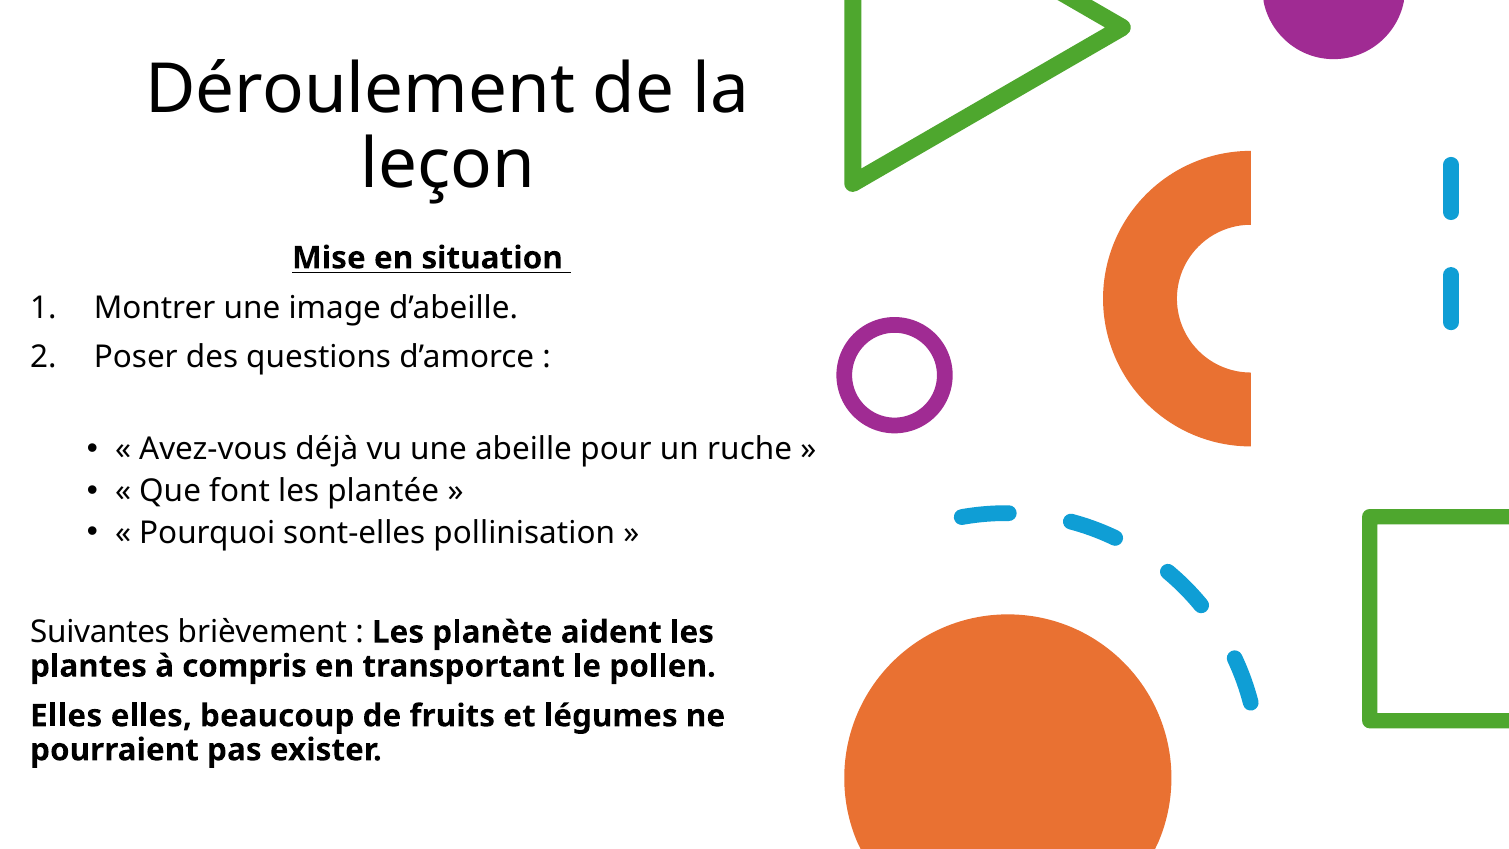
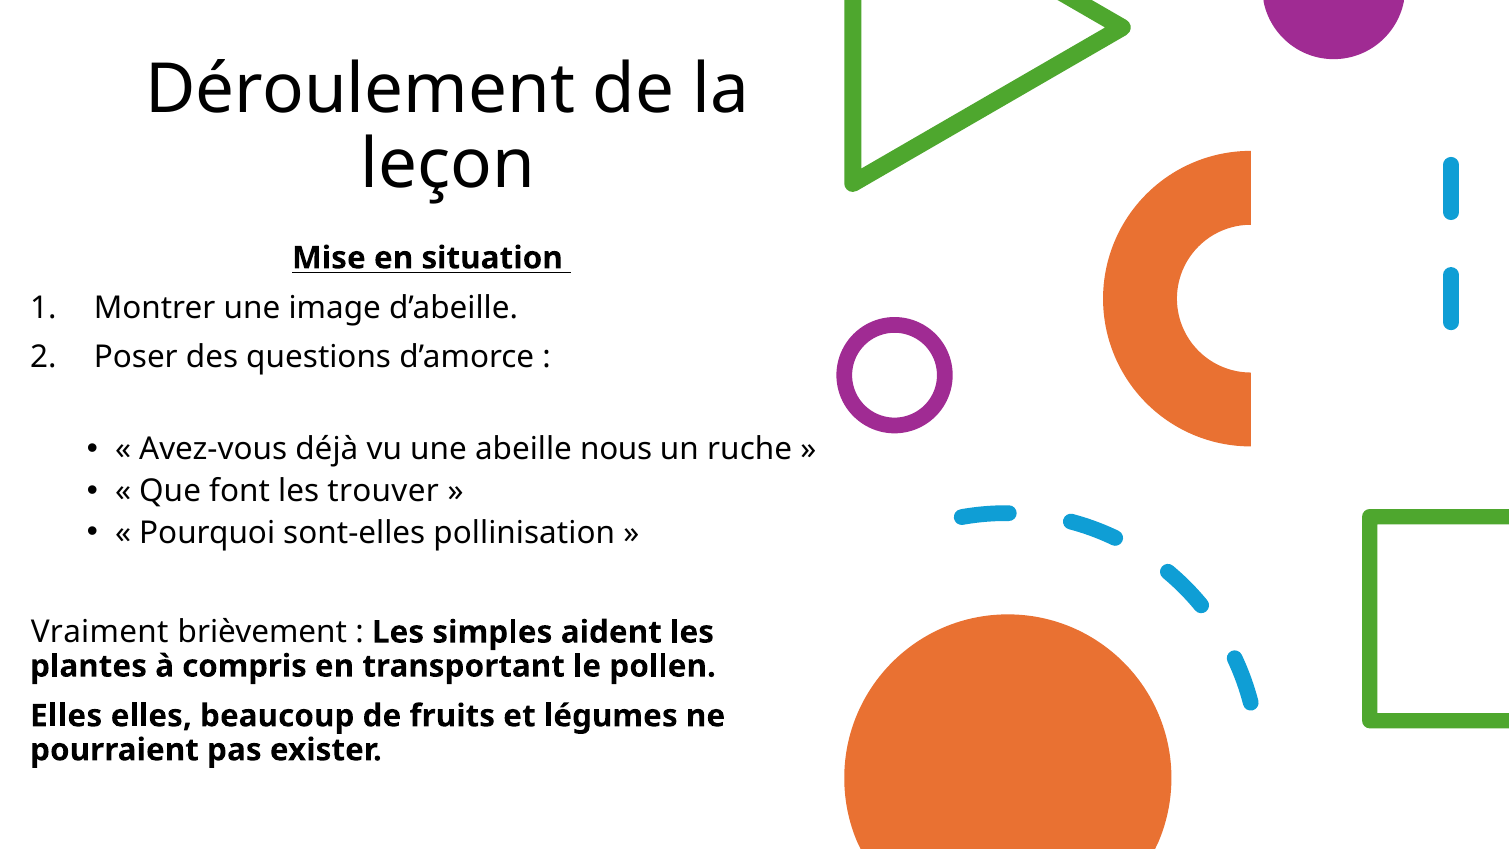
pour: pour -> nous
plantée: plantée -> trouver
Suivantes: Suivantes -> Vraiment
planète: planète -> simples
